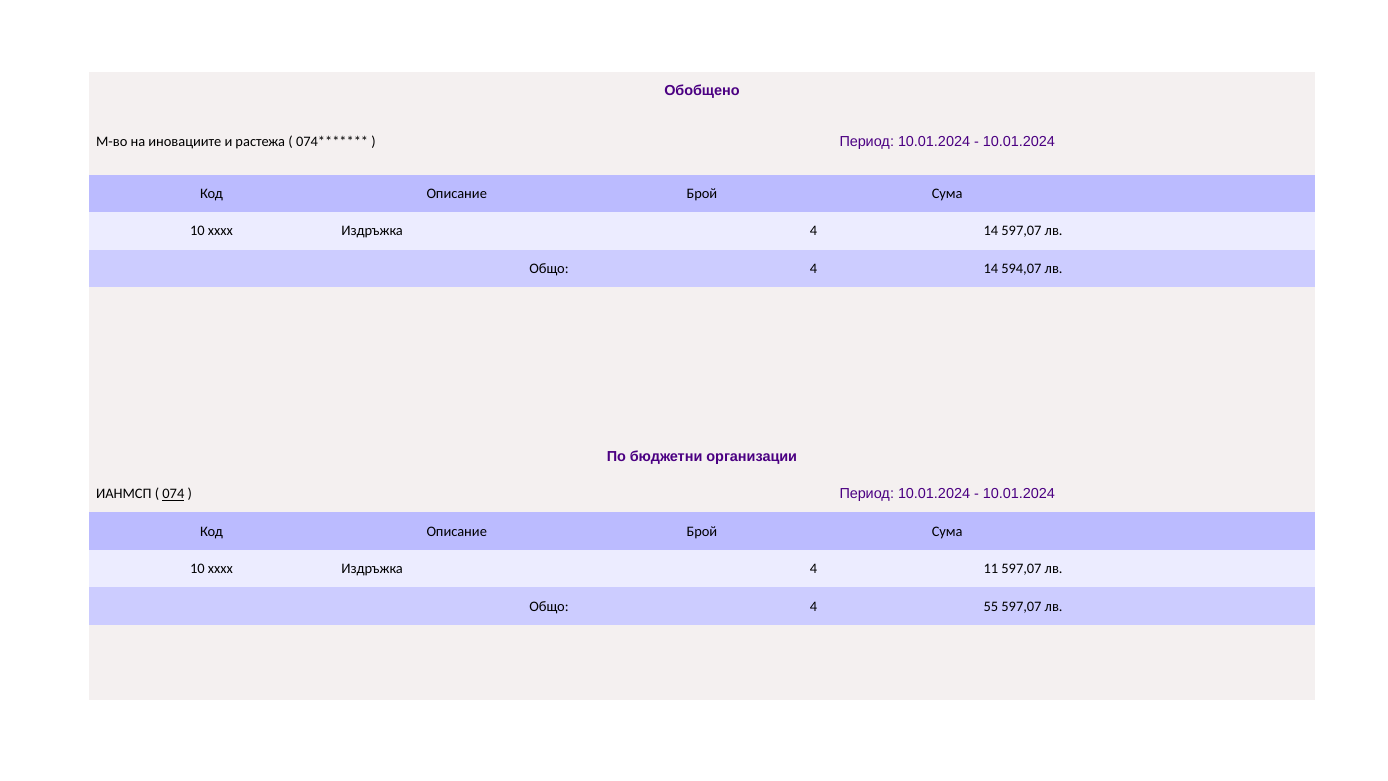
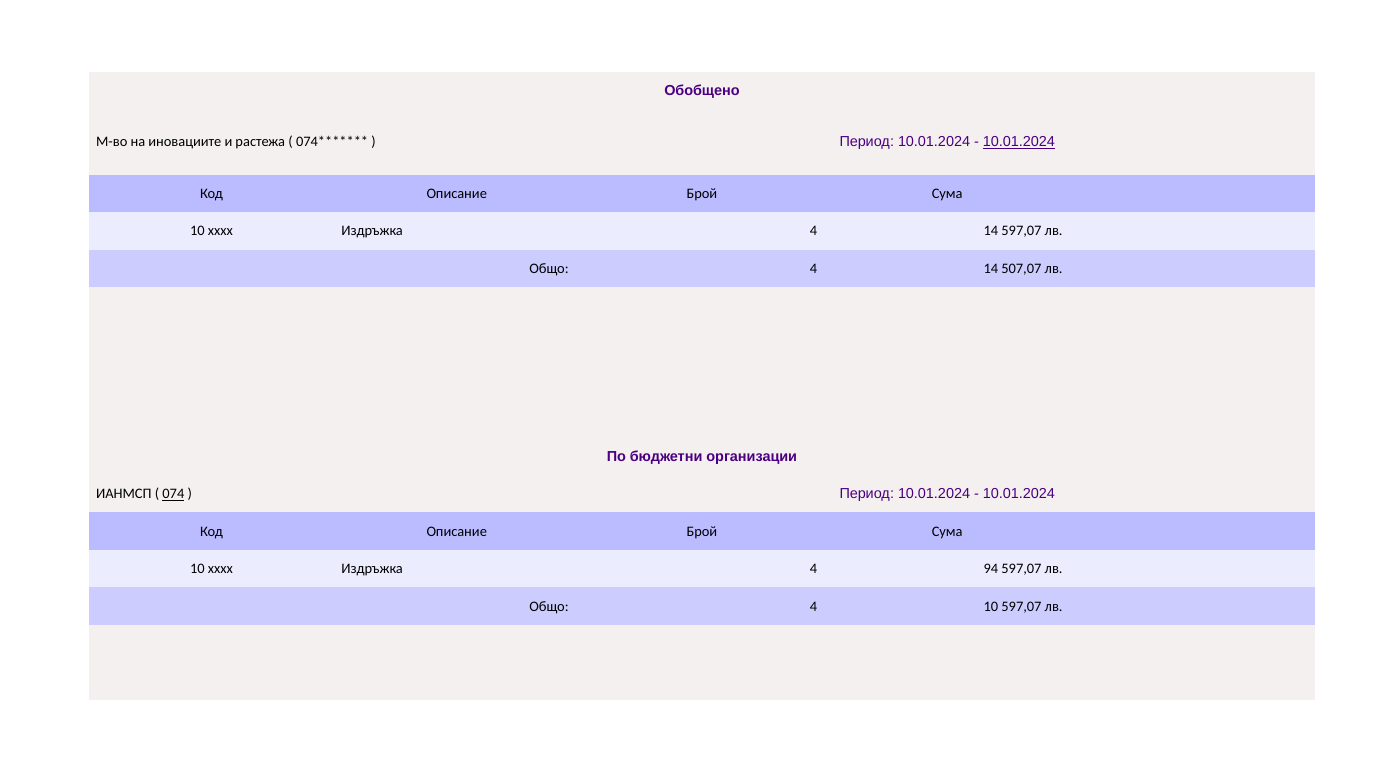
10.01.2024 at (1019, 142) underline: none -> present
594,07: 594,07 -> 507,07
11: 11 -> 94
4 55: 55 -> 10
